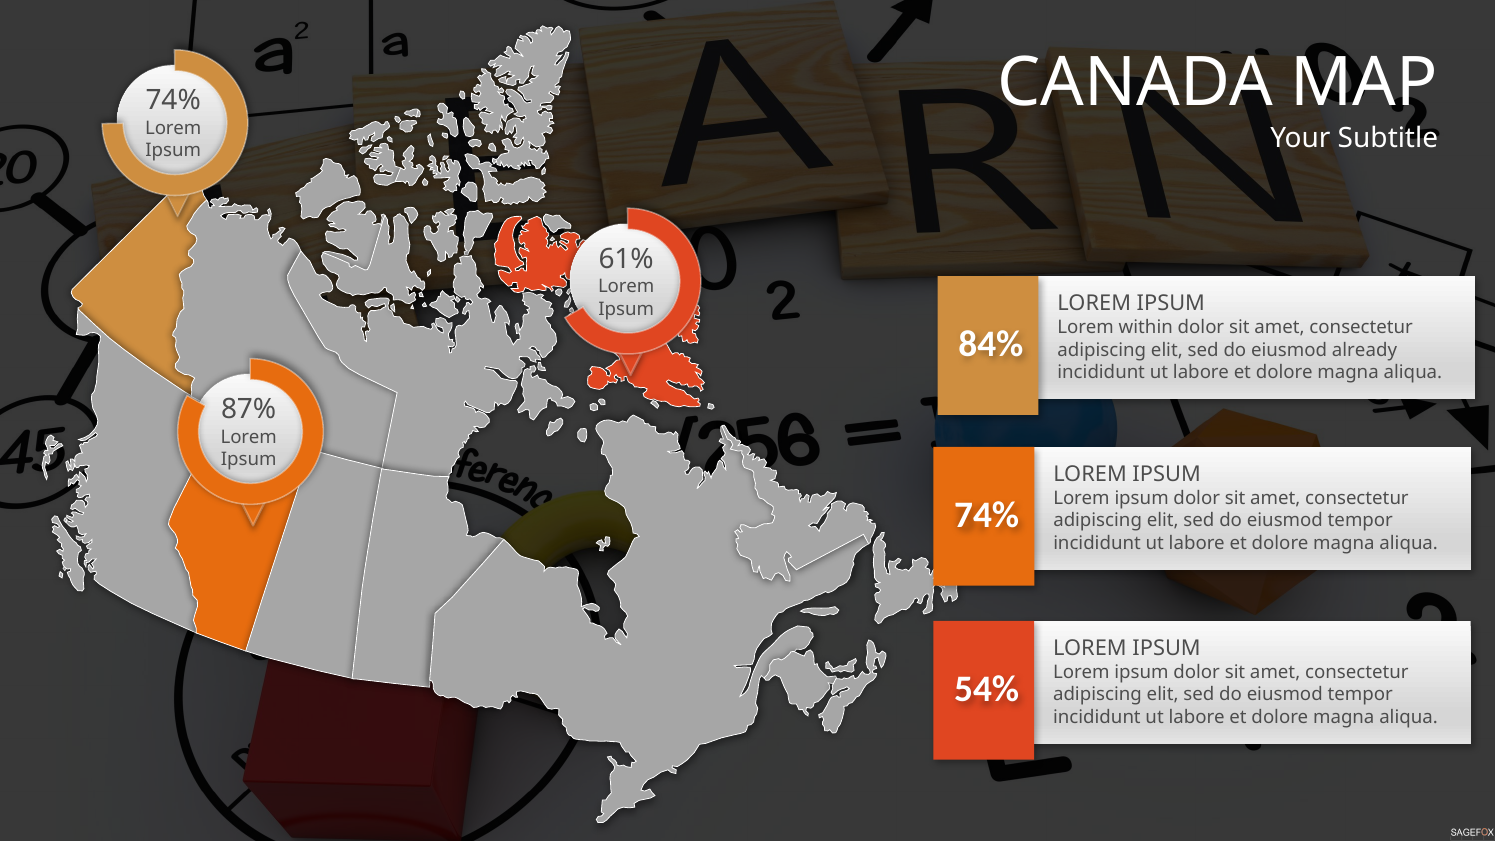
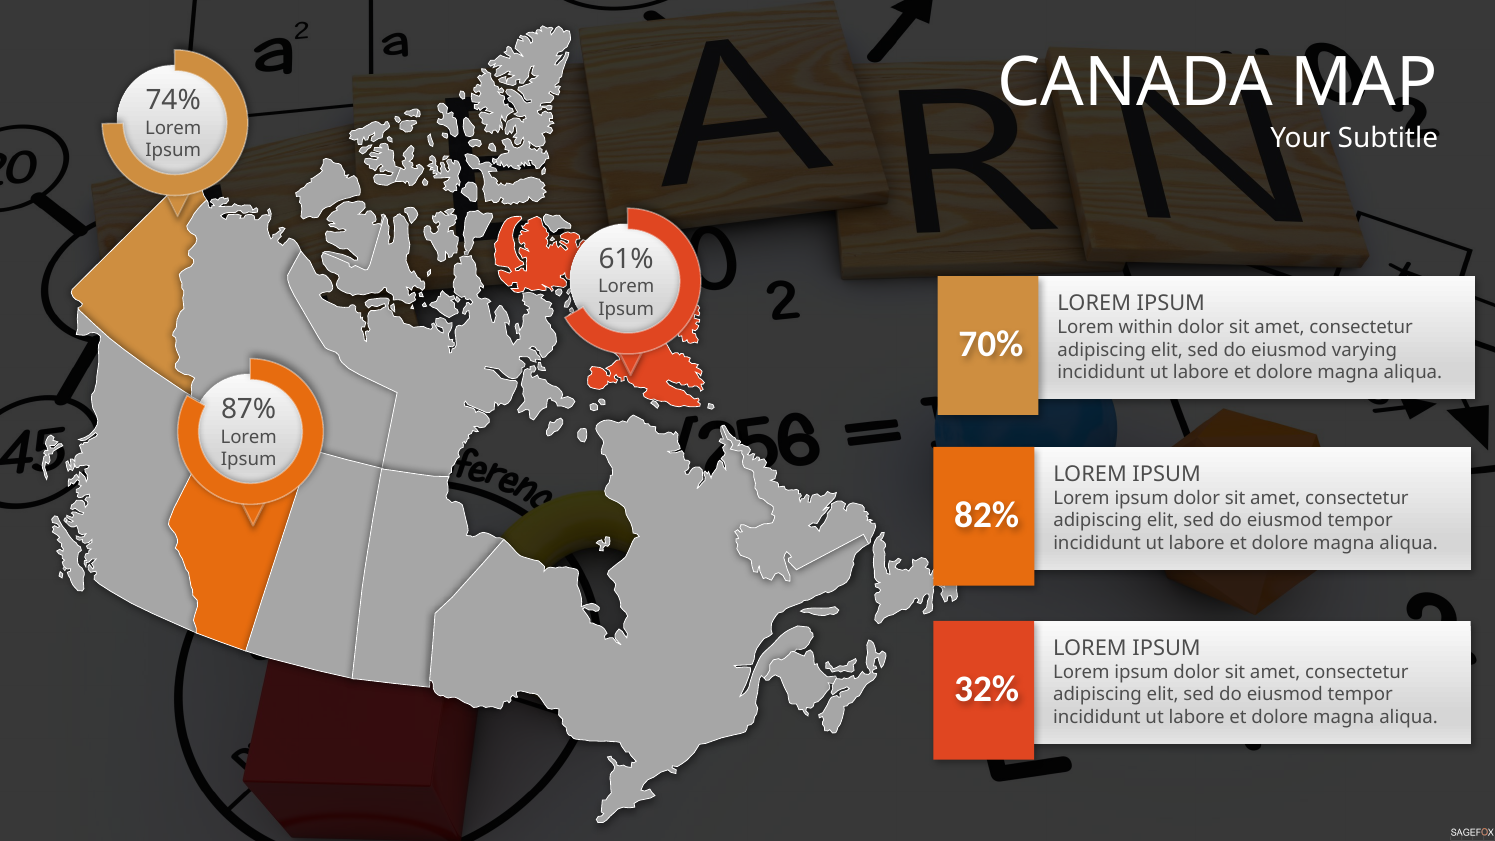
84%: 84% -> 70%
already: already -> varying
74% at (987, 515): 74% -> 82%
54%: 54% -> 32%
